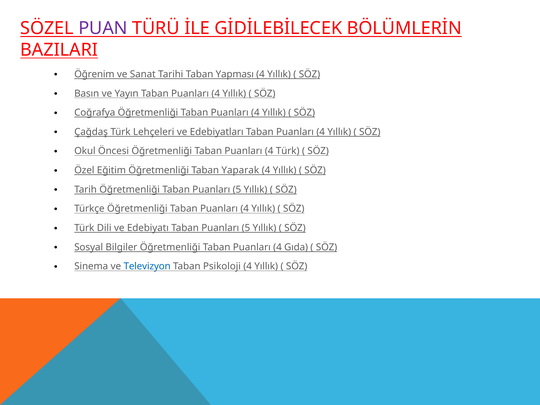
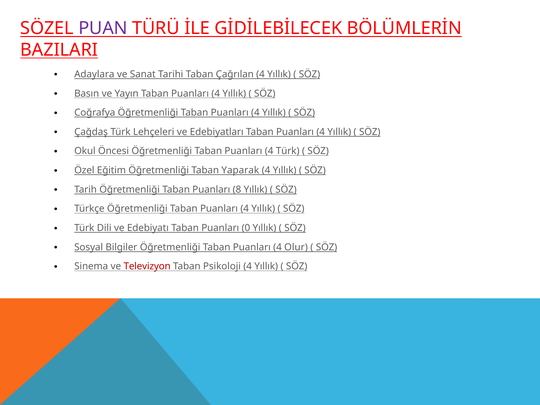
Öğrenim: Öğrenim -> Adaylara
Yapması: Yapması -> Çağrılan
Öğretmenliği Taban Puanları 5: 5 -> 8
Edebiyatı Taban Puanları 5: 5 -> 0
Gıda: Gıda -> Olur
Televizyon colour: blue -> red
